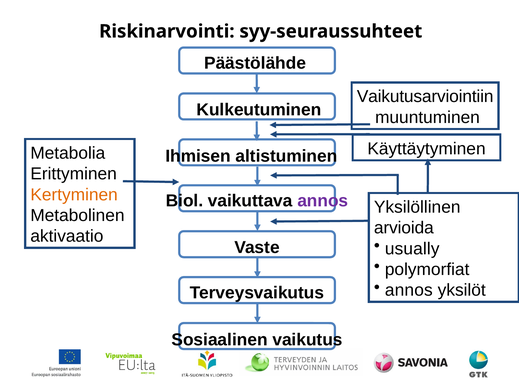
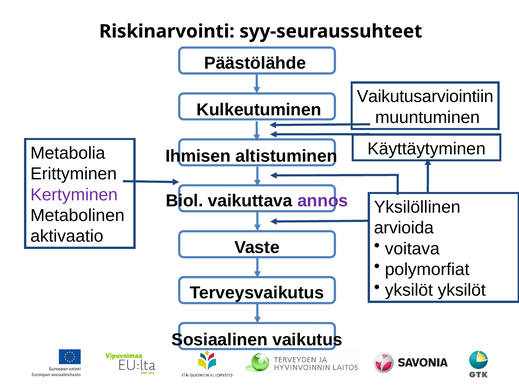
Kertyminen colour: orange -> purple
usually: usually -> voitava
annos at (409, 290): annos -> yksilöt
